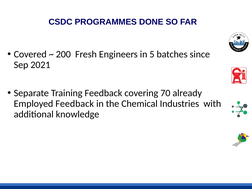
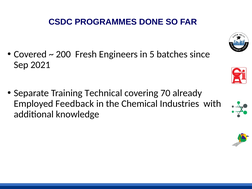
Training Feedback: Feedback -> Technical
